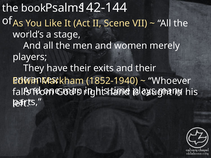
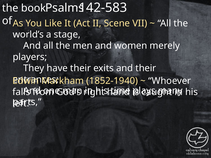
142-144: 142-144 -> 142-583
